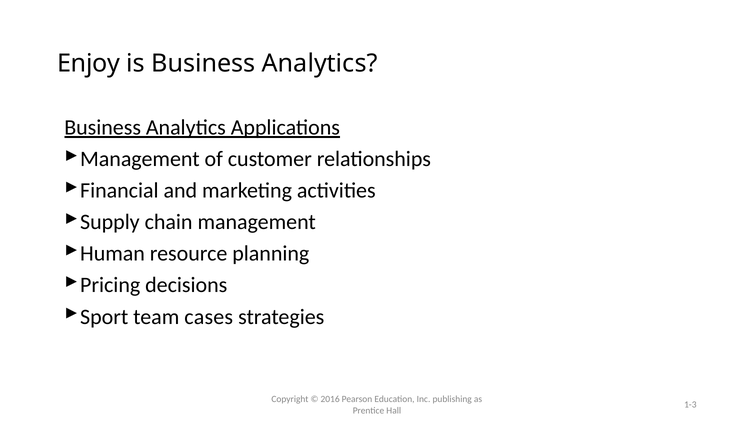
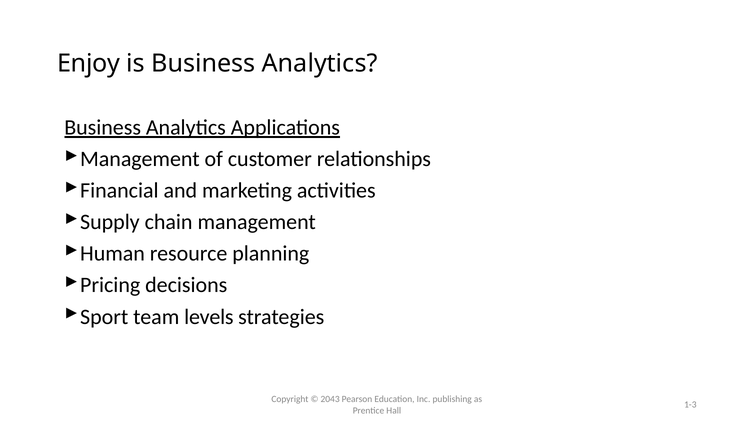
cases: cases -> levels
2016: 2016 -> 2043
